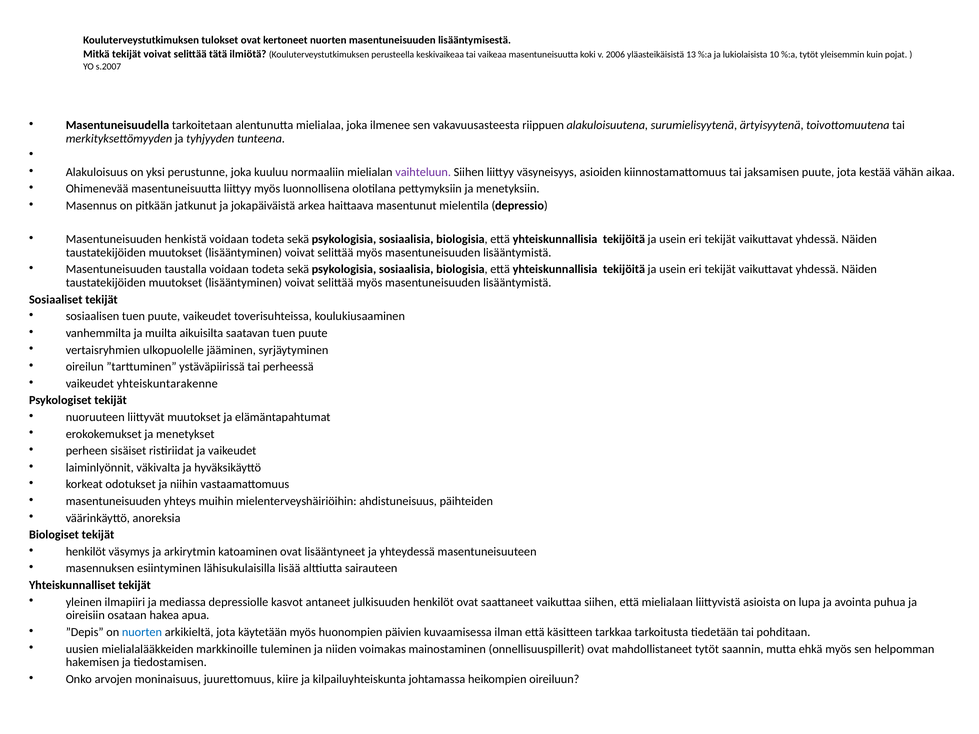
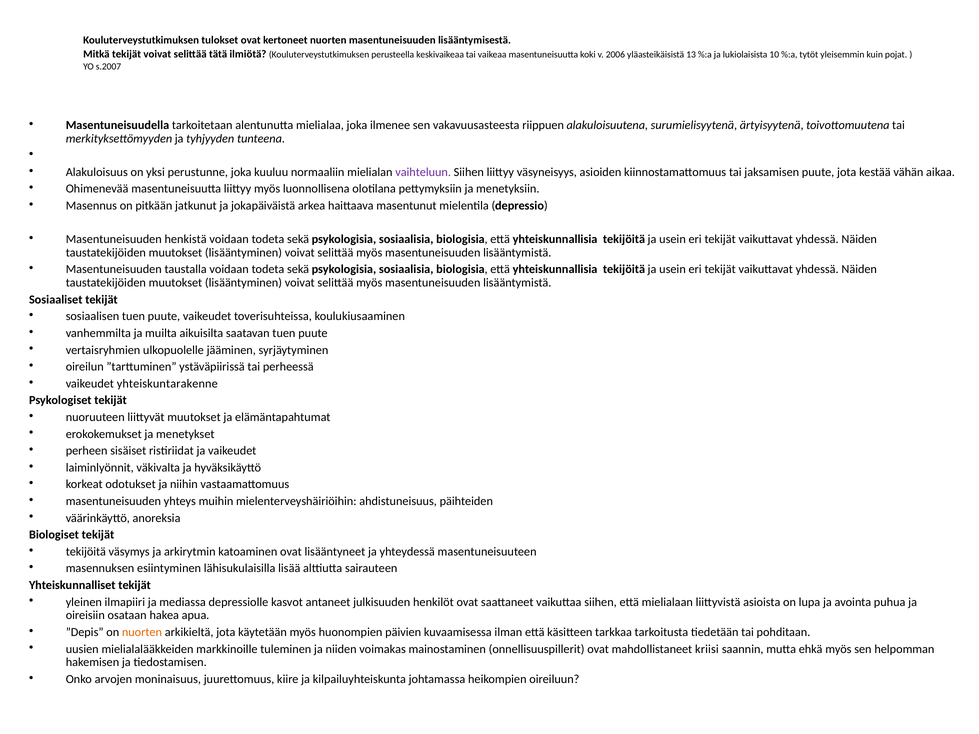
henkilöt at (86, 552): henkilöt -> tekijöitä
nuorten at (142, 632) colour: blue -> orange
mahdollistaneet tytöt: tytöt -> kriisi
